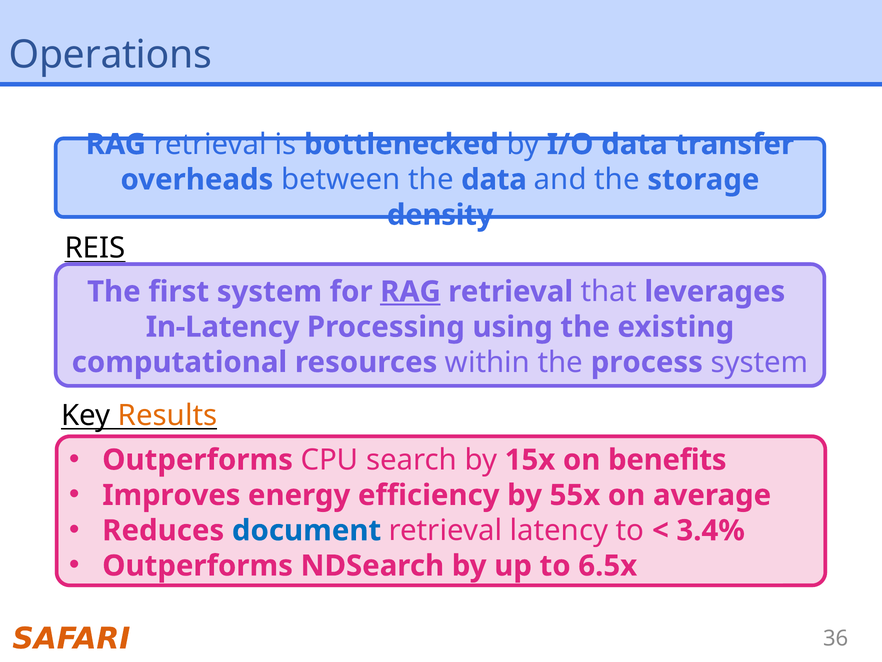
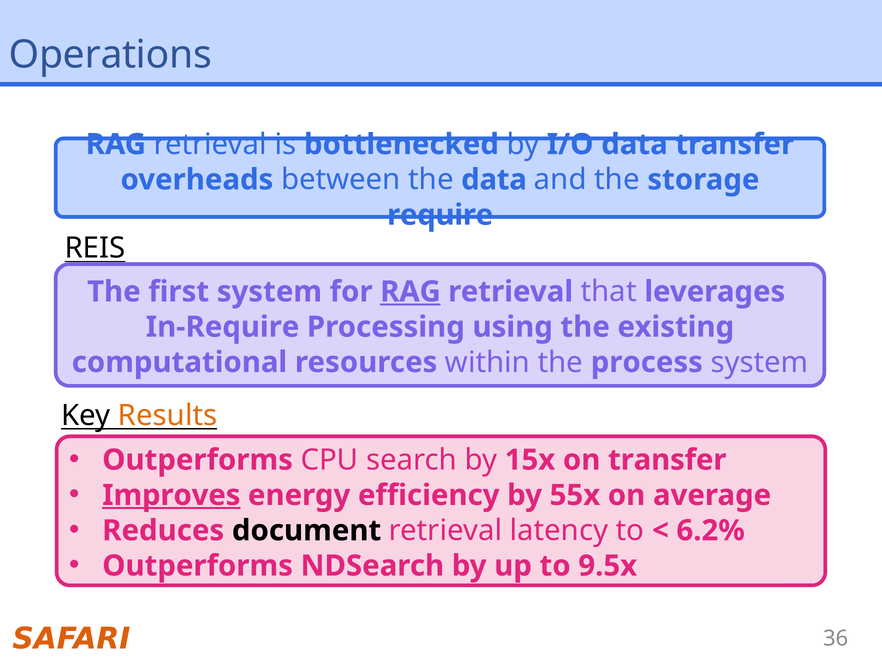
density: density -> require
In-Latency: In-Latency -> In-Require
on benefits: benefits -> transfer
Improves underline: none -> present
document colour: blue -> black
3.4%: 3.4% -> 6.2%
6.5x: 6.5x -> 9.5x
